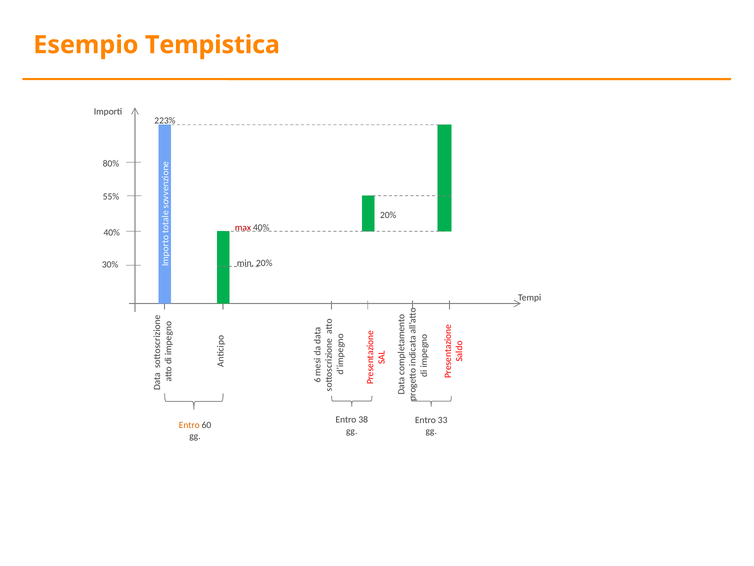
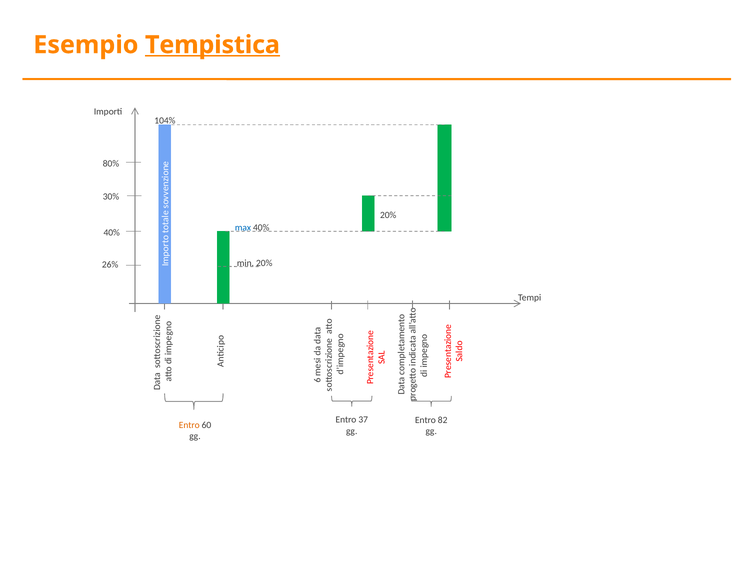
Tempistica underline: none -> present
223%: 223% -> 104%
55%: 55% -> 30%
max colour: red -> blue
30%: 30% -> 26%
38: 38 -> 37
33: 33 -> 82
